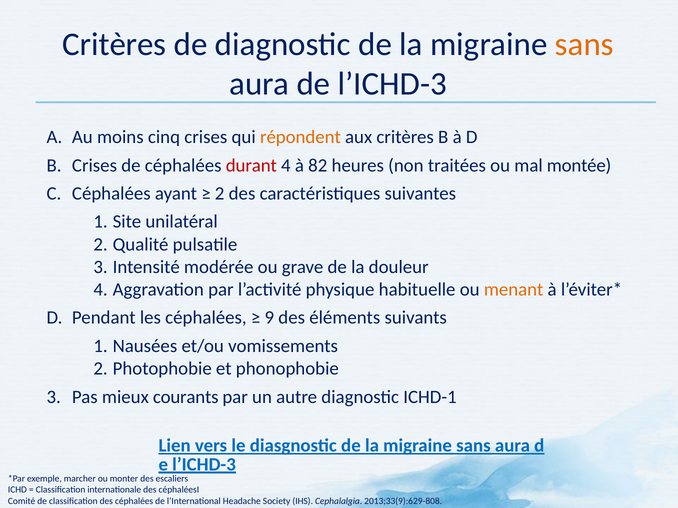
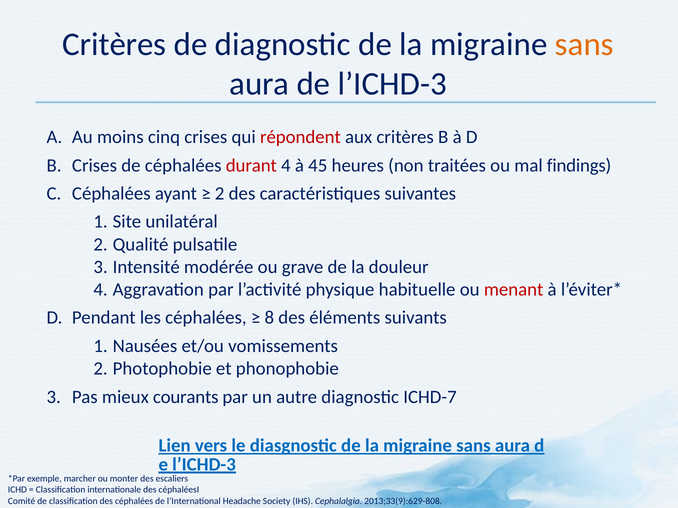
répondent colour: orange -> red
82: 82 -> 45
montée: montée -> findings
menant colour: orange -> red
9: 9 -> 8
ICHD-1: ICHD-1 -> ICHD-7
